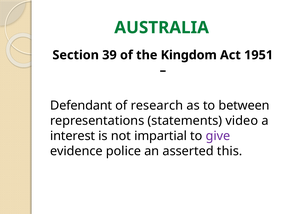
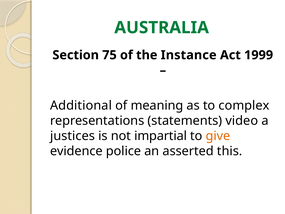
39: 39 -> 75
Kingdom: Kingdom -> Instance
1951: 1951 -> 1999
Defendant: Defendant -> Additional
research: research -> meaning
between: between -> complex
interest: interest -> justices
give colour: purple -> orange
